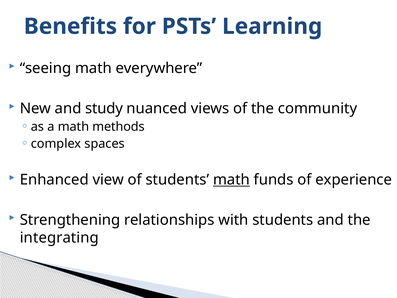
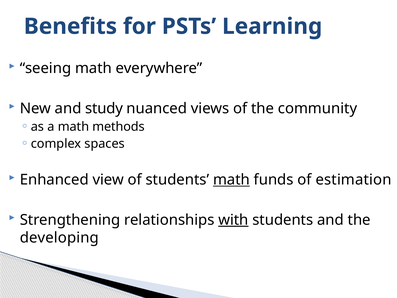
experience: experience -> estimation
with underline: none -> present
integrating: integrating -> developing
